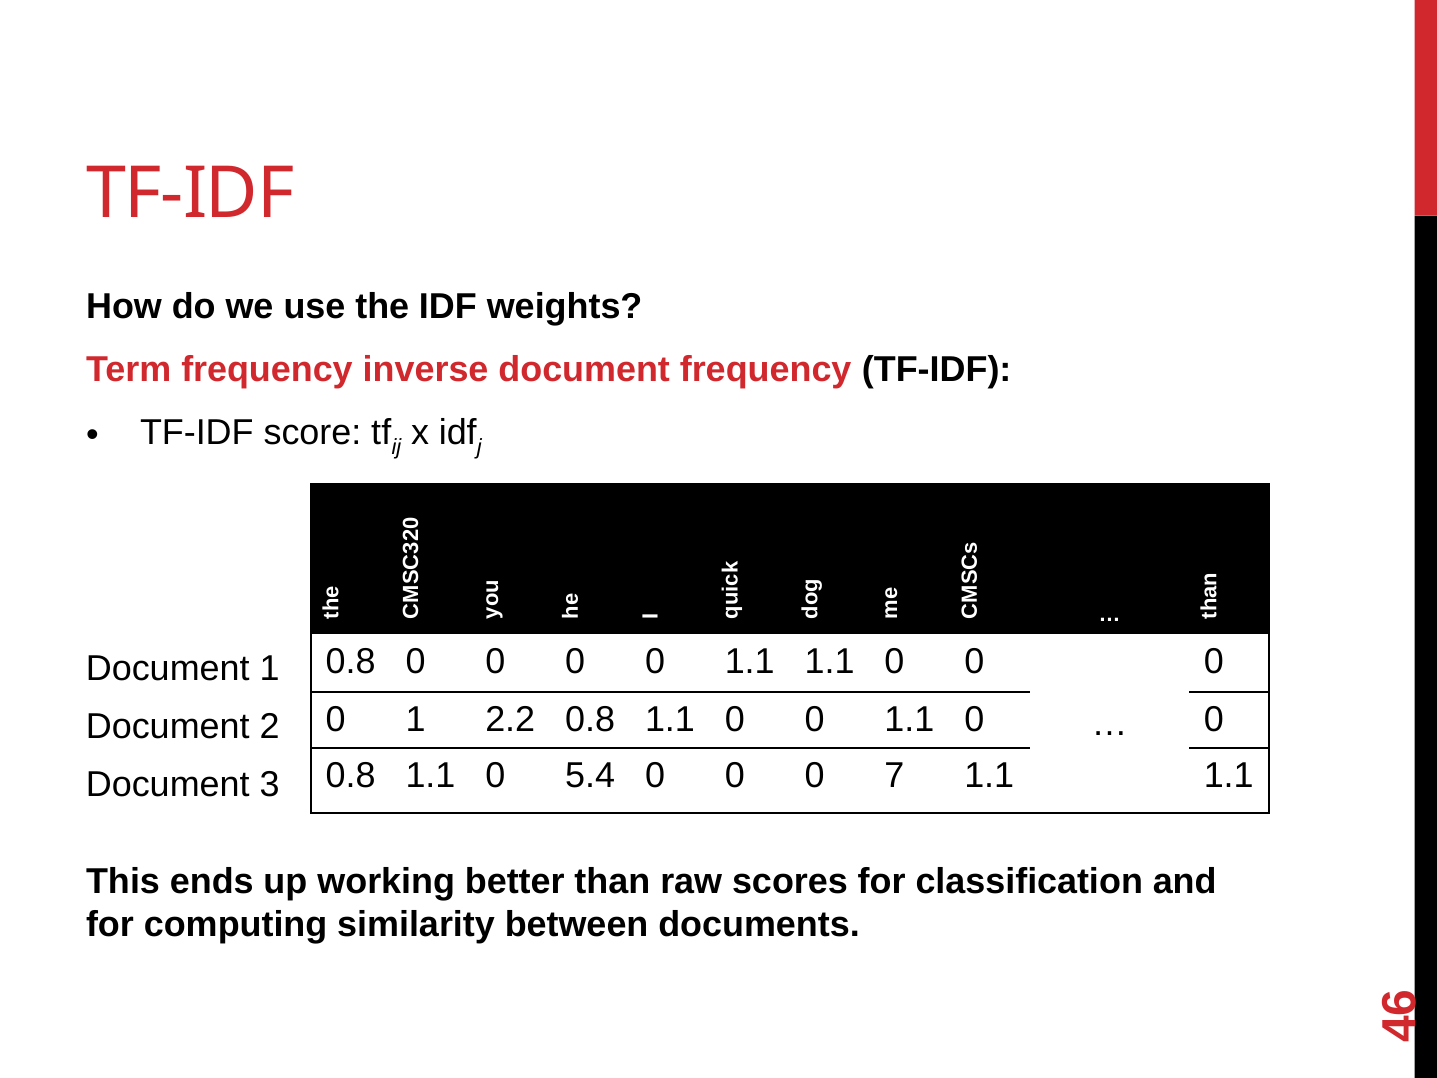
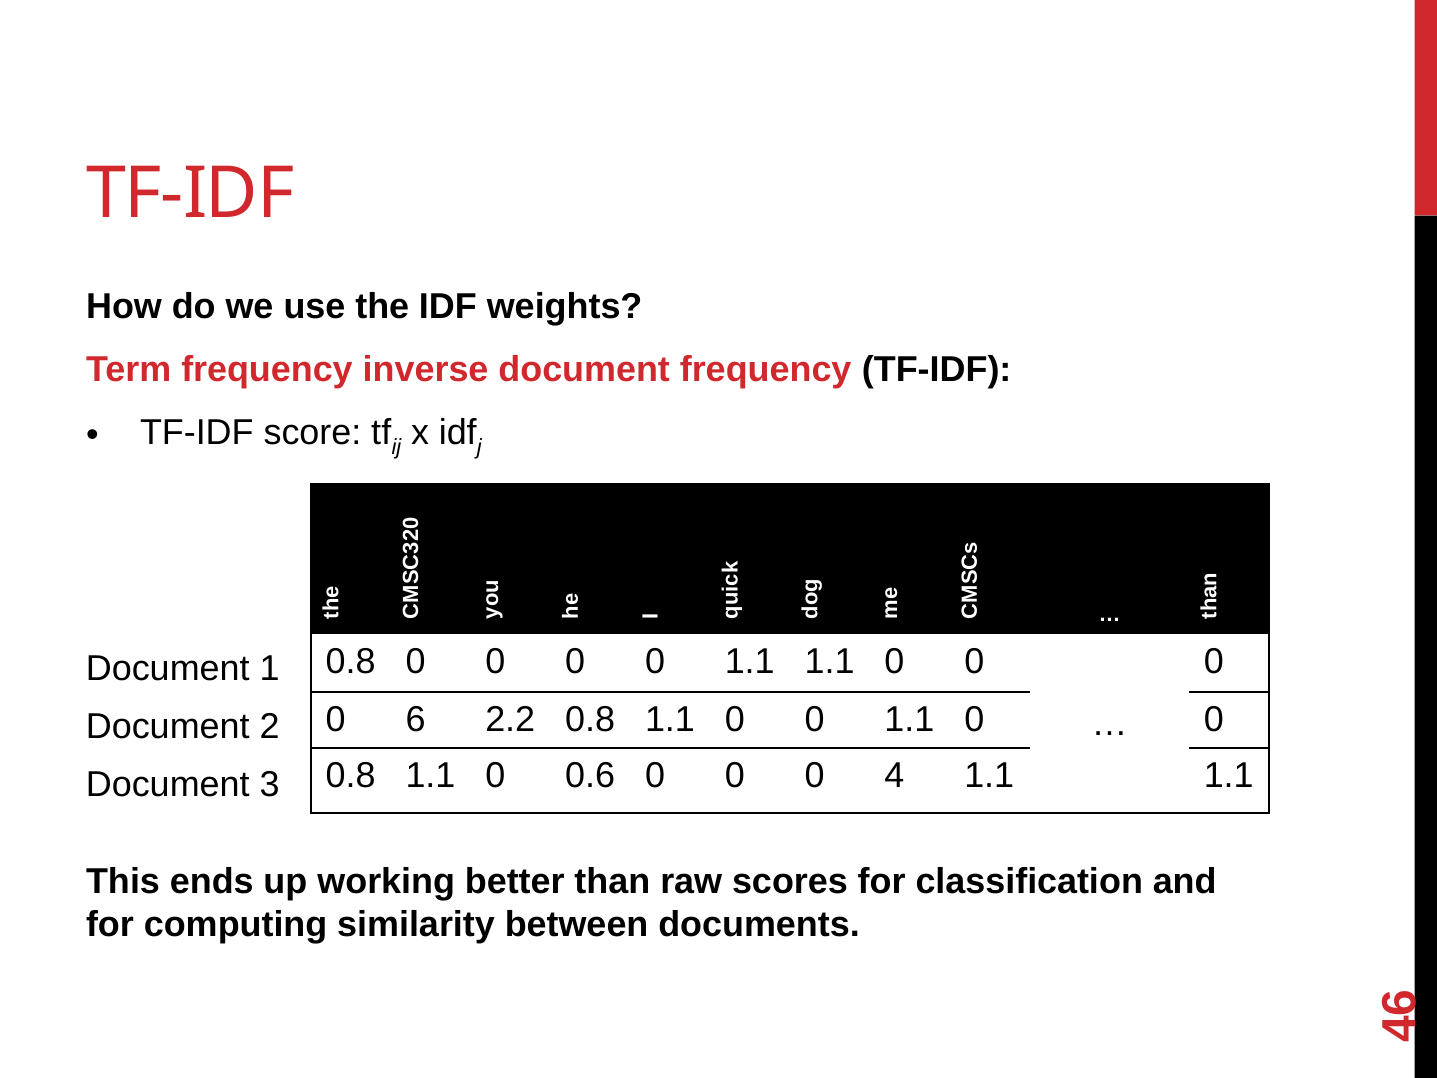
0 1: 1 -> 6
5.4: 5.4 -> 0.6
0 7: 7 -> 4
